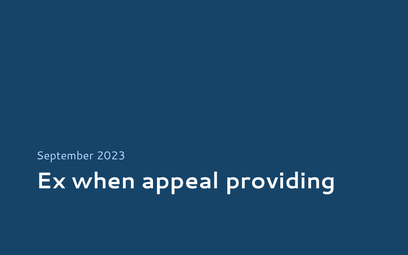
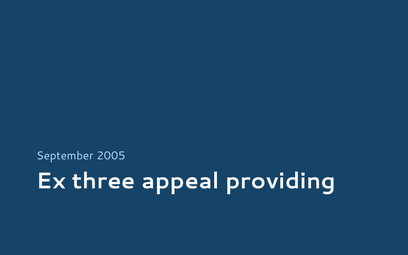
2023: 2023 -> 2005
when: when -> three
